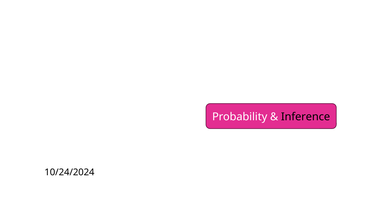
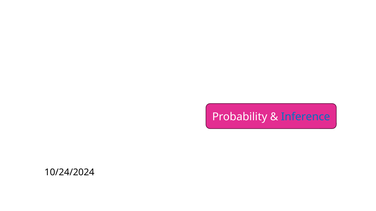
Inference colour: black -> blue
